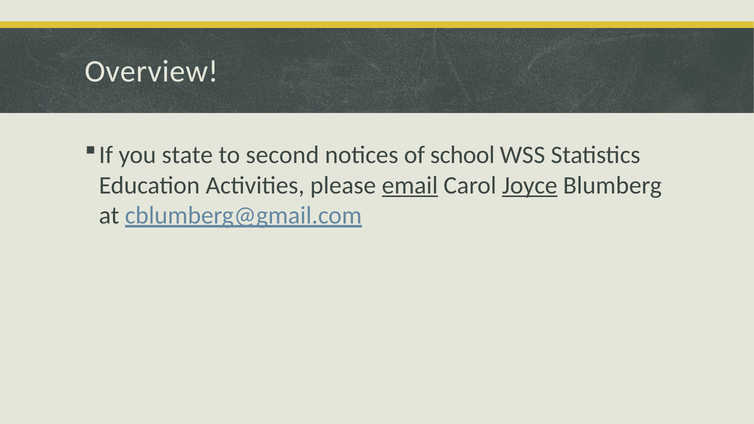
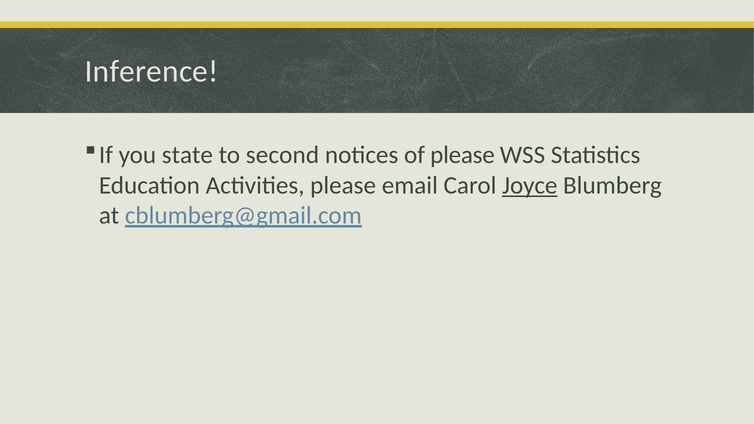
Overview: Overview -> Inference
of school: school -> please
email underline: present -> none
